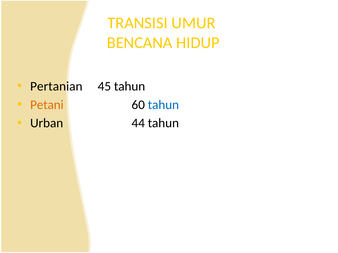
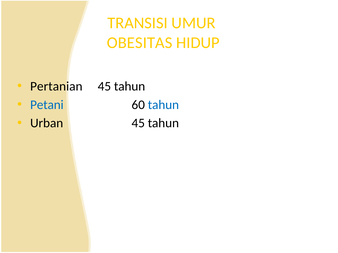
BENCANA: BENCANA -> OBESITAS
Petani colour: orange -> blue
Urban 44: 44 -> 45
